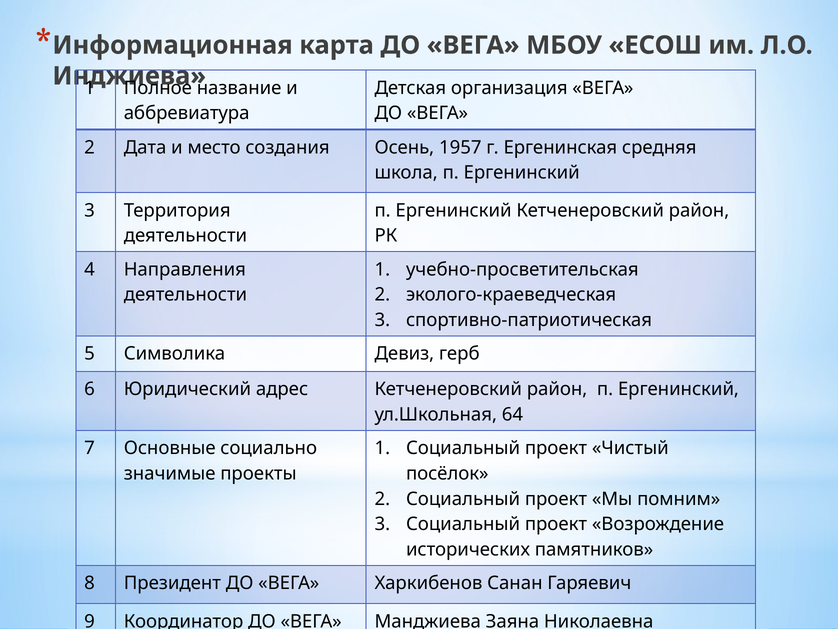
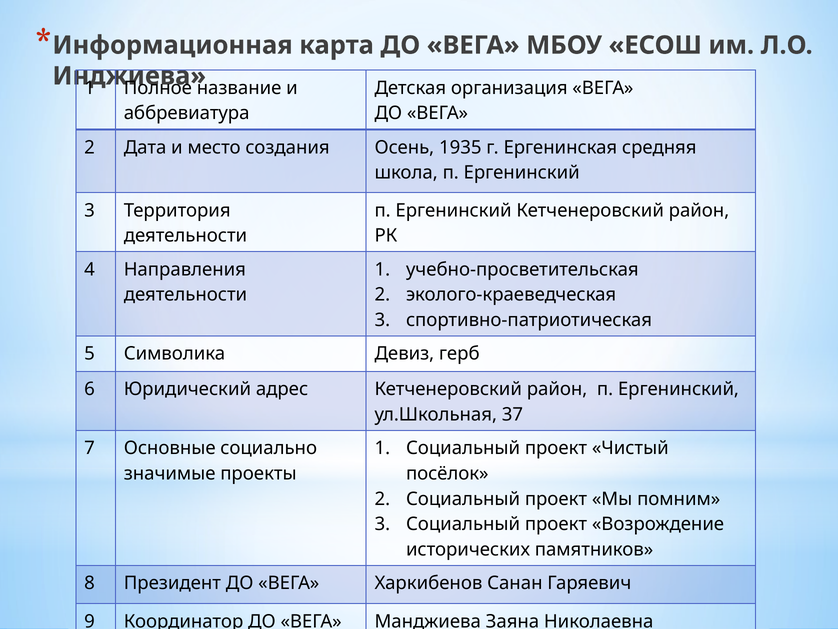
1957: 1957 -> 1935
64: 64 -> 37
